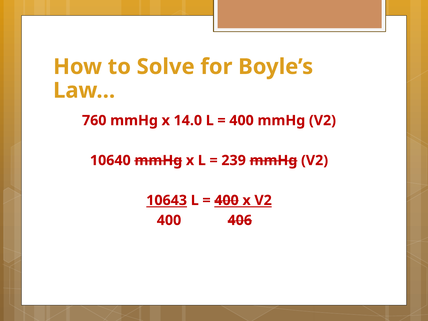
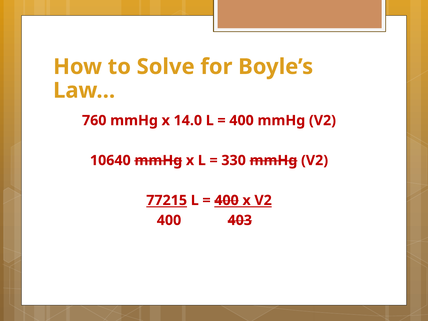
239: 239 -> 330
10643: 10643 -> 77215
406: 406 -> 403
